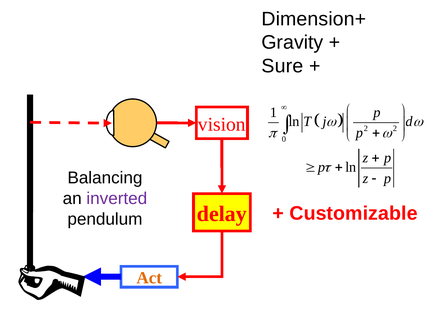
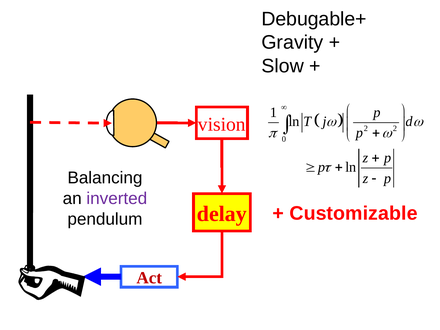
Dimension+: Dimension+ -> Debugable+
Sure: Sure -> Slow
Act colour: orange -> red
